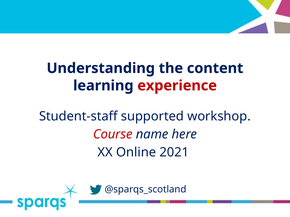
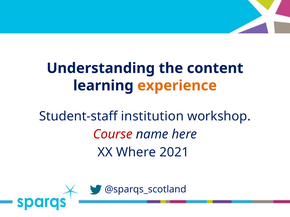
experience colour: red -> orange
supported: supported -> institution
Online: Online -> Where
